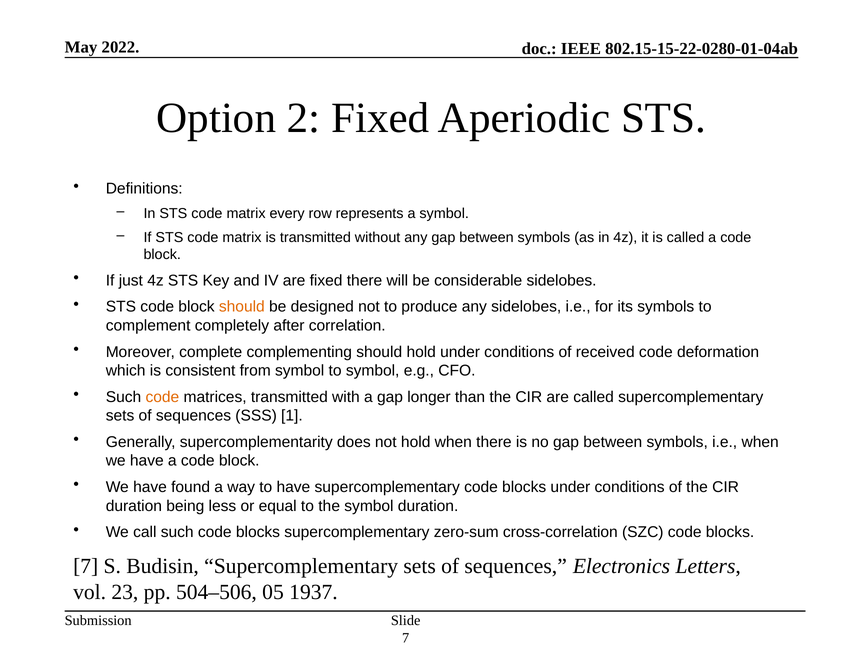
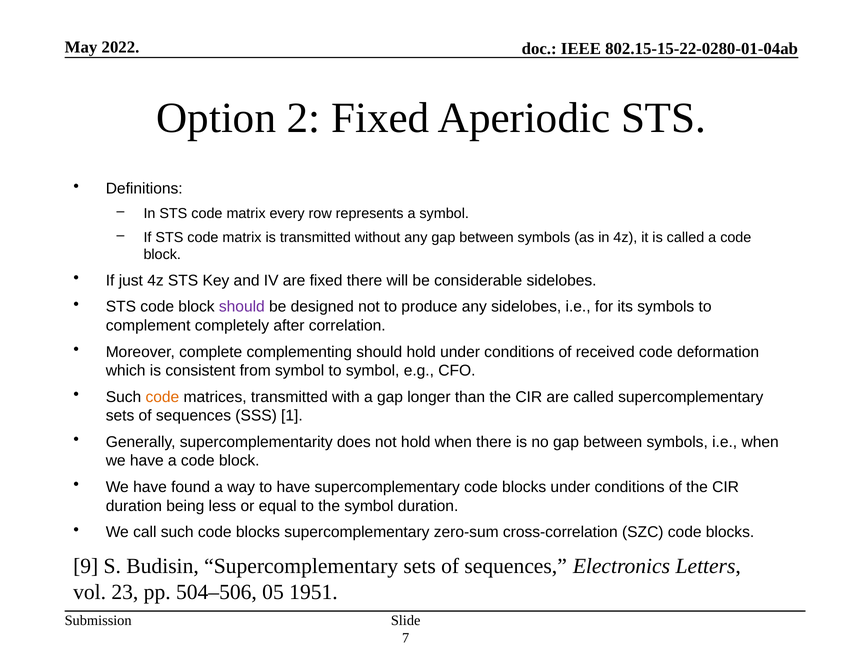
should at (242, 307) colour: orange -> purple
7 at (86, 567): 7 -> 9
1937: 1937 -> 1951
